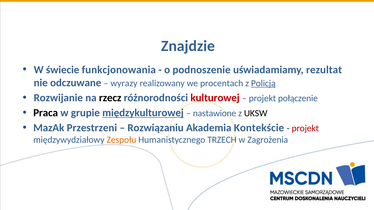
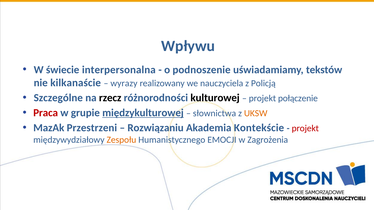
Znajdzie: Znajdzie -> Wpływu
funkcjonowania: funkcjonowania -> interpersonalna
rezultat: rezultat -> tekstów
odczuwane: odczuwane -> kilkanaście
procentach: procentach -> nauczyciela
Policją underline: present -> none
Rozwijanie: Rozwijanie -> Szczególne
kulturowej colour: red -> black
Praca colour: black -> red
nastawione: nastawione -> słownictwa
UKSW colour: black -> orange
TRZECH: TRZECH -> EMOCJI
